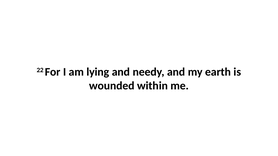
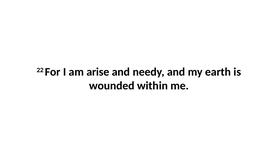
lying: lying -> arise
